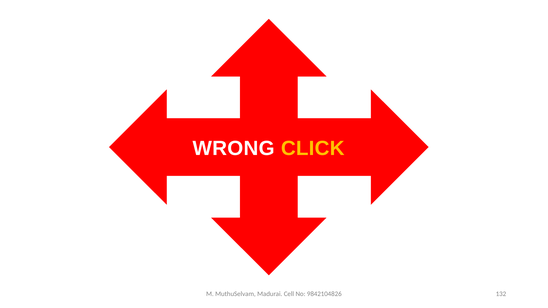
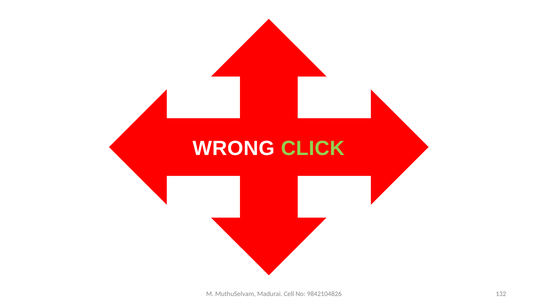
CLICK colour: yellow -> light green
